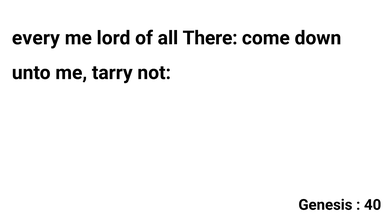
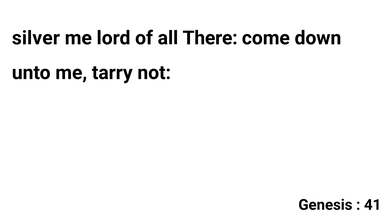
every: every -> silver
40: 40 -> 41
